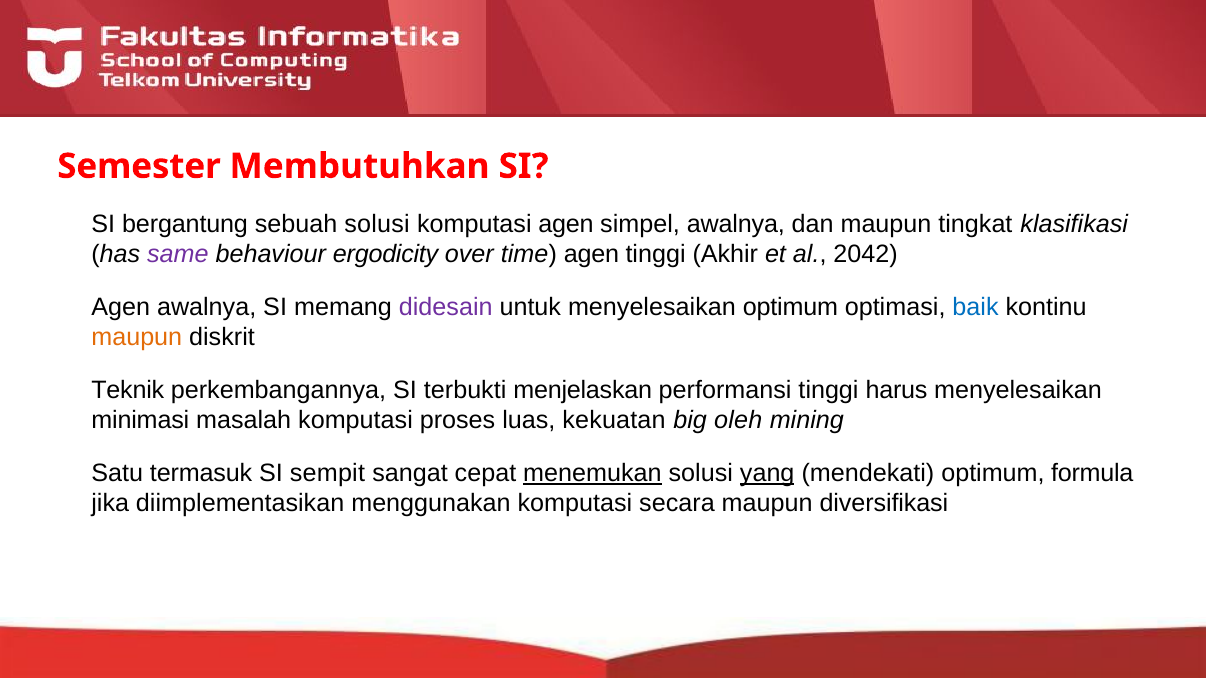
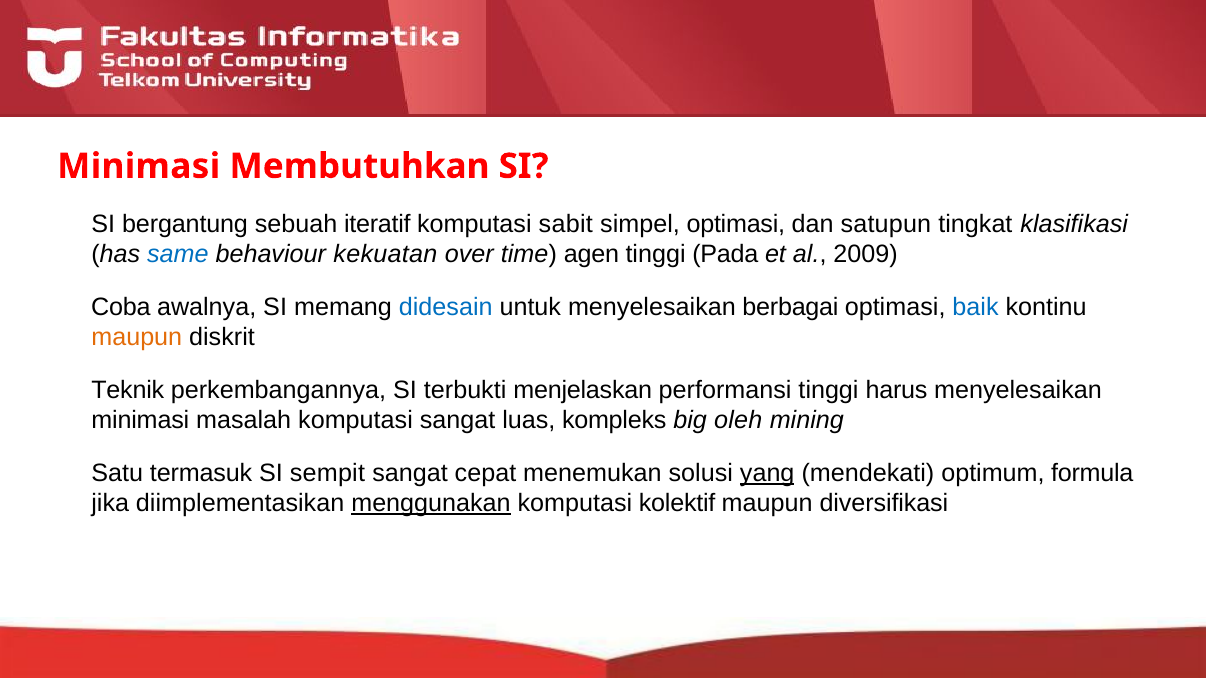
Semester at (139, 166): Semester -> Minimasi
sebuah solusi: solusi -> iteratif
komputasi agen: agen -> sabit
simpel awalnya: awalnya -> optimasi
dan maupun: maupun -> satupun
same colour: purple -> blue
ergodicity: ergodicity -> kekuatan
Akhir: Akhir -> Pada
2042: 2042 -> 2009
Agen at (121, 308): Agen -> Coba
didesain colour: purple -> blue
menyelesaikan optimum: optimum -> berbagai
komputasi proses: proses -> sangat
kekuatan: kekuatan -> kompleks
menemukan underline: present -> none
menggunakan underline: none -> present
secara: secara -> kolektif
